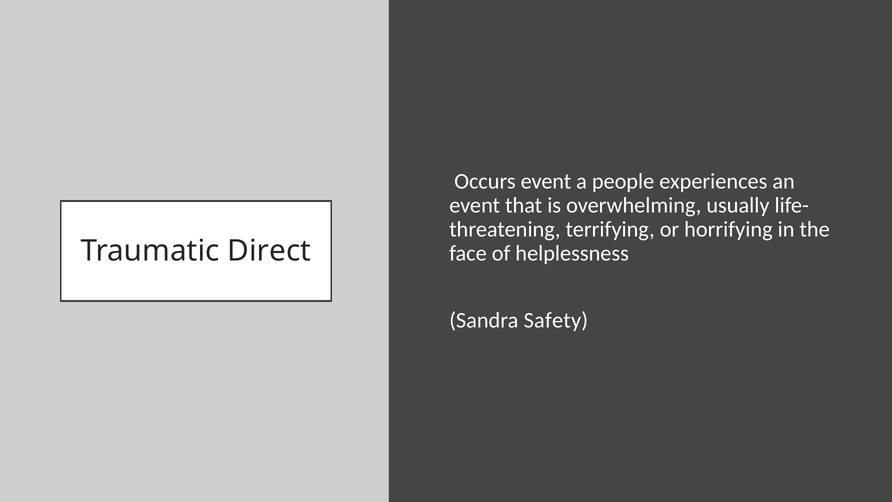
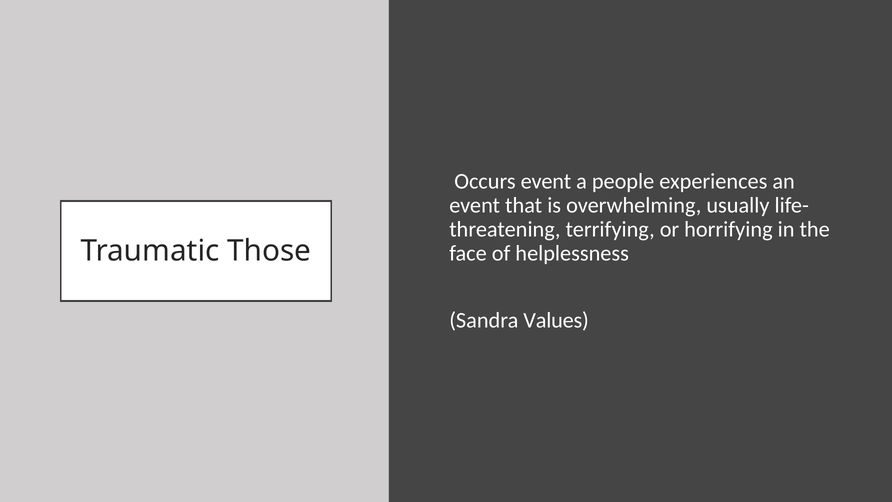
Direct: Direct -> Those
Safety: Safety -> Values
